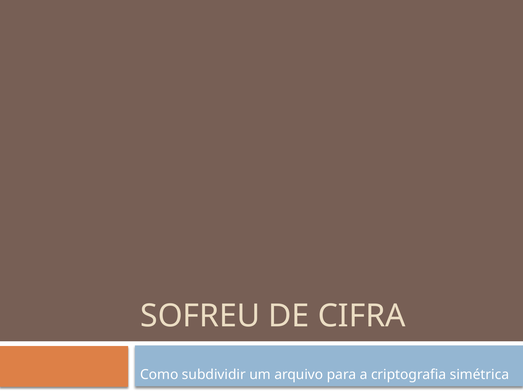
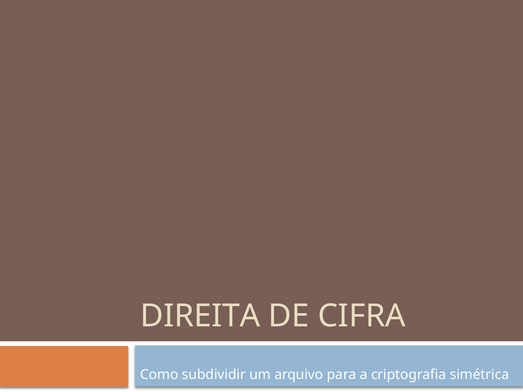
SOFREU: SOFREU -> DIREITA
